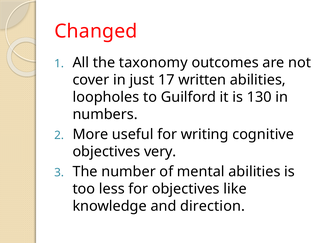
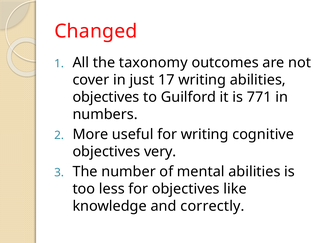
17 written: written -> writing
loopholes at (106, 97): loopholes -> objectives
130: 130 -> 771
direction: direction -> correctly
